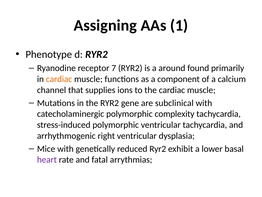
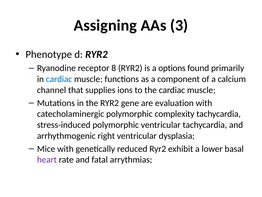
1: 1 -> 3
7: 7 -> 8
around: around -> options
cardiac at (59, 79) colour: orange -> blue
subclinical: subclinical -> evaluation
